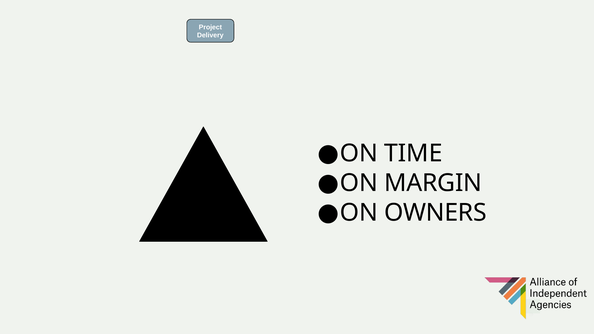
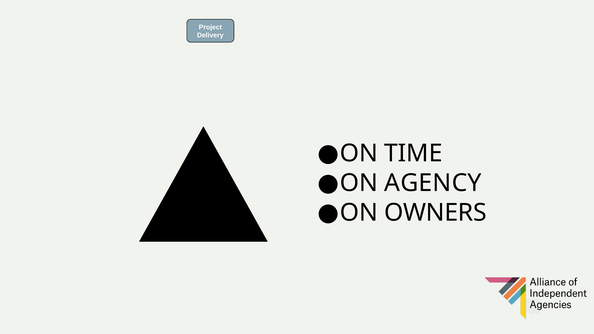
MARGIN: MARGIN -> AGENCY
